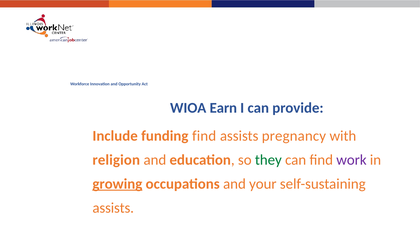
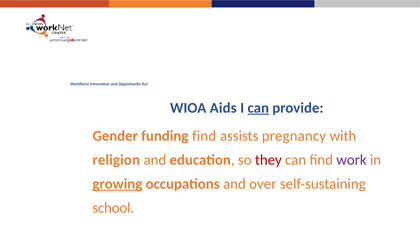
Earn: Earn -> Aids
can at (258, 108) underline: none -> present
Include: Include -> Gender
they colour: green -> red
your: your -> over
assists at (113, 208): assists -> school
